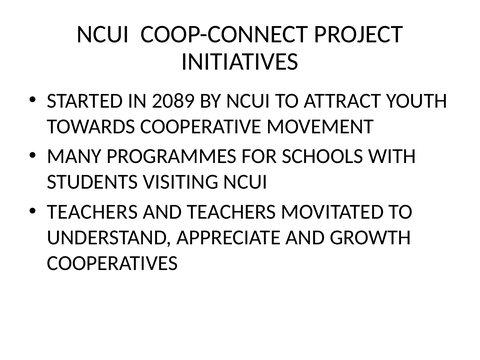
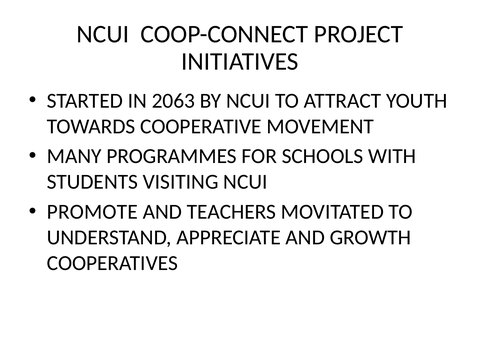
2089: 2089 -> 2063
TEACHERS at (92, 212): TEACHERS -> PROMOTE
